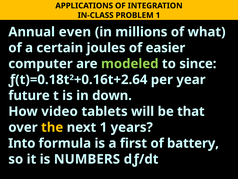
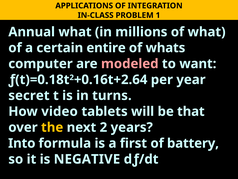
Annual even: even -> what
joules: joules -> entire
easier: easier -> whats
modeled colour: light green -> pink
since: since -> want
future: future -> secret
down: down -> turns
next 1: 1 -> 2
NUMBERS: NUMBERS -> NEGATIVE
